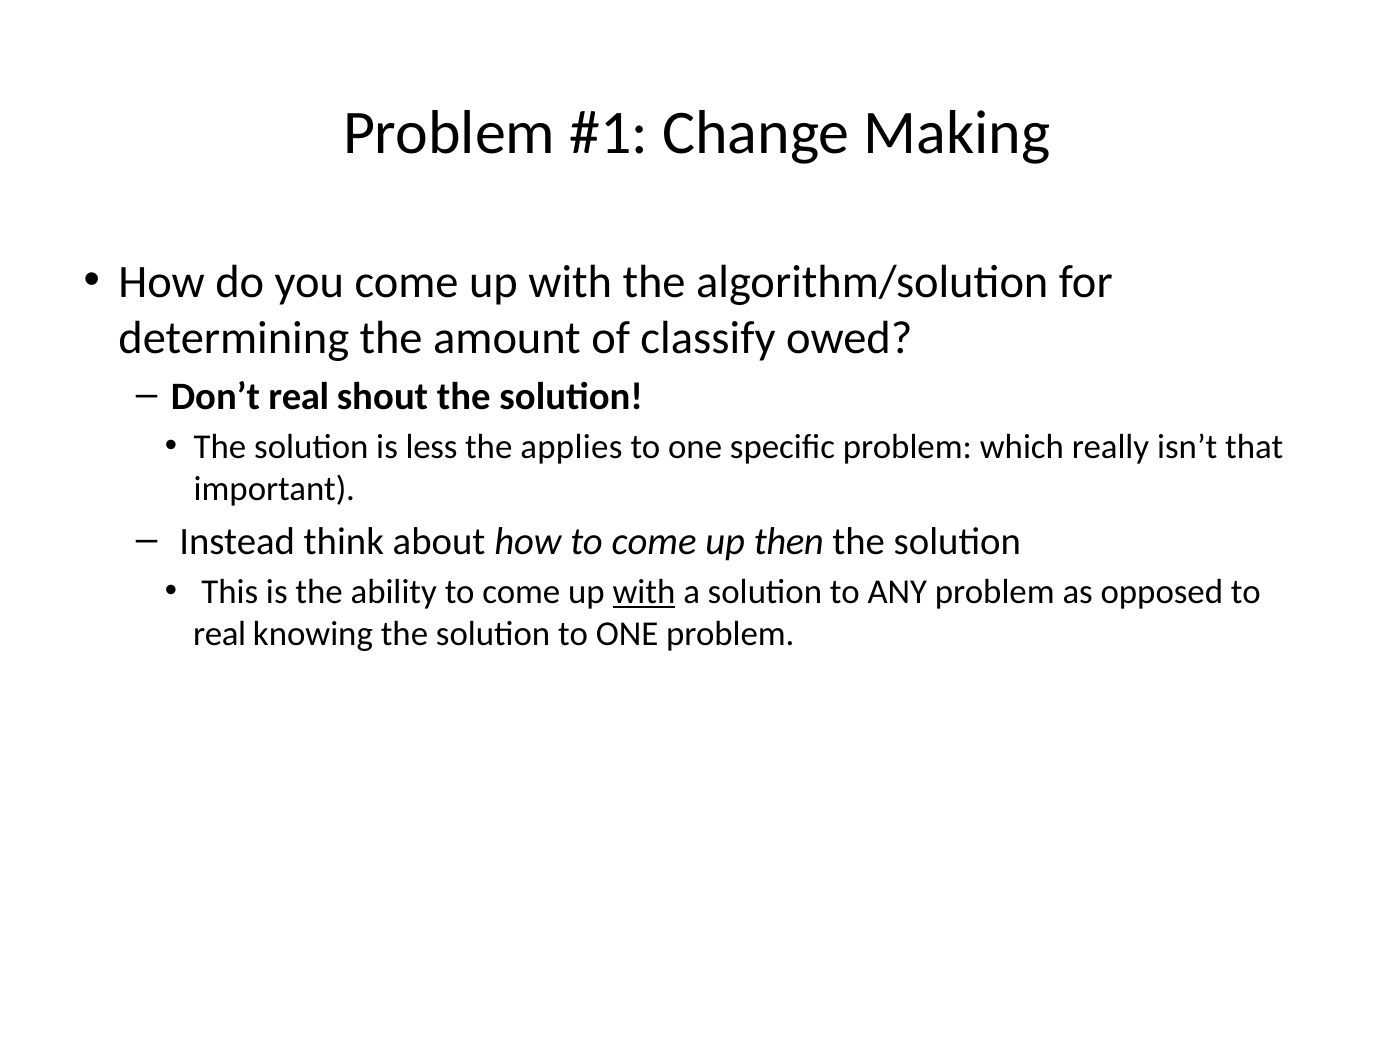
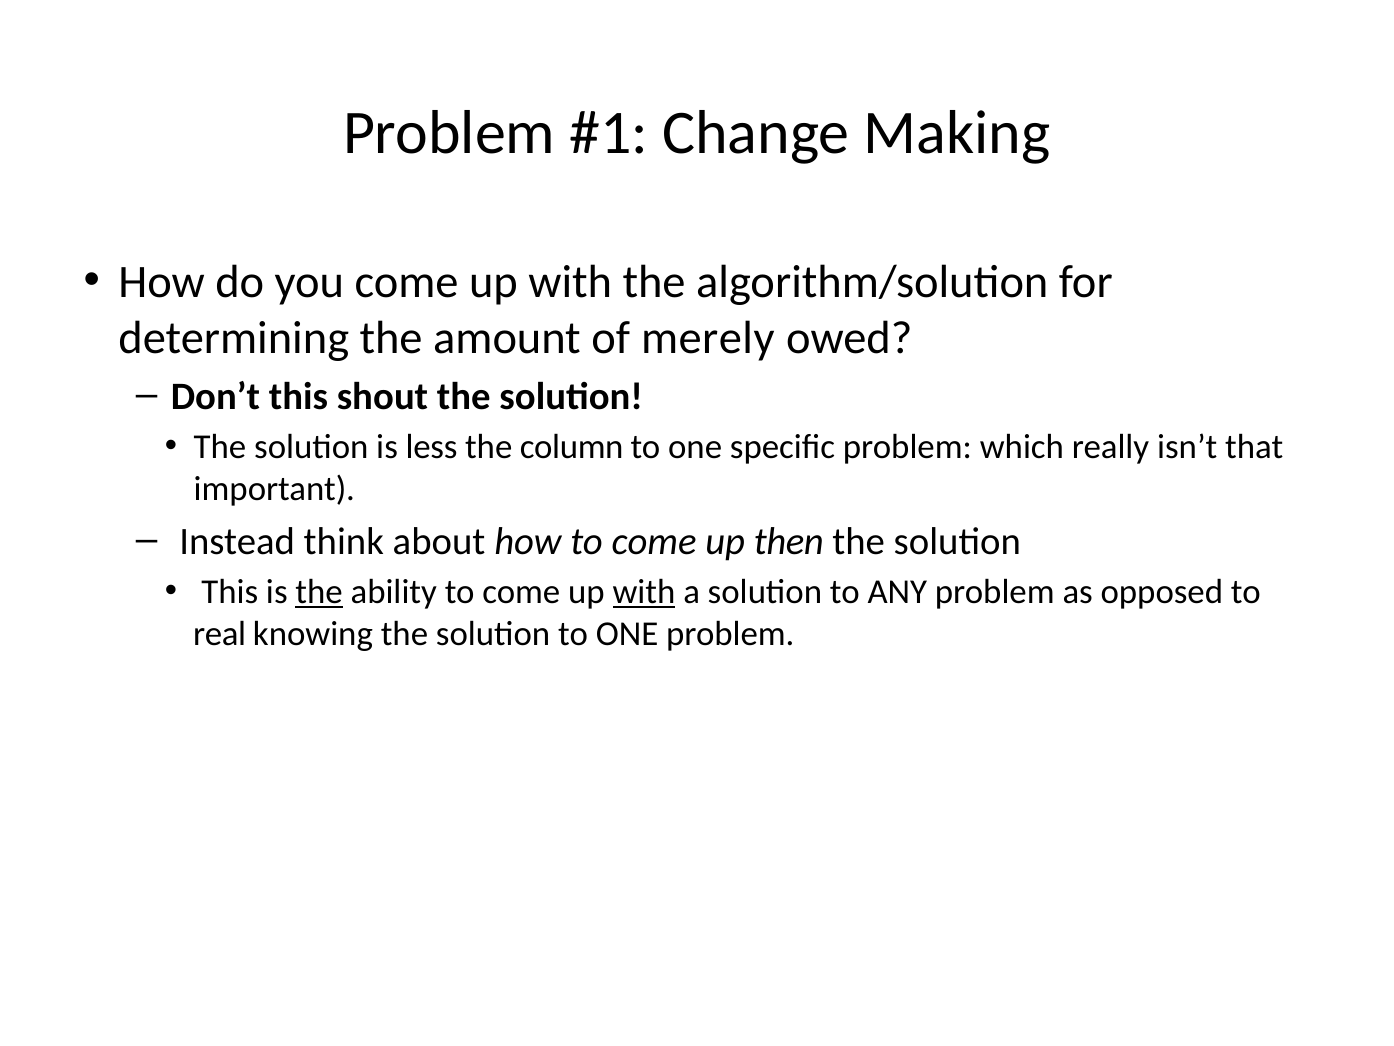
classify: classify -> merely
Don’t real: real -> this
applies: applies -> column
the at (319, 592) underline: none -> present
